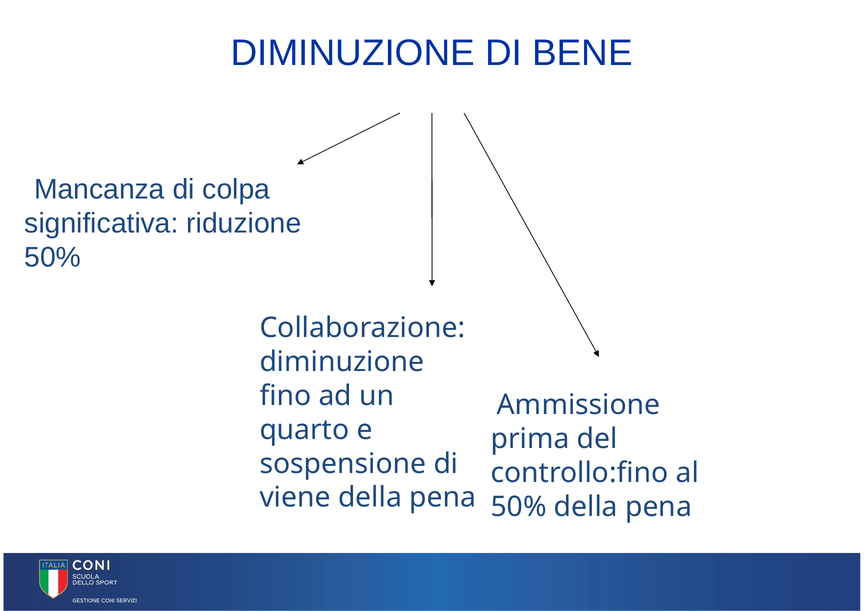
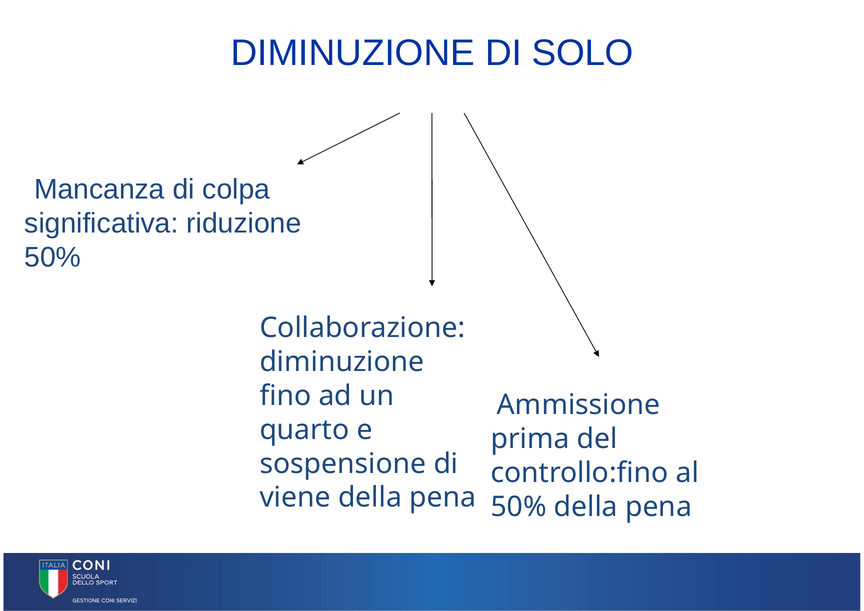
BENE: BENE -> SOLO
